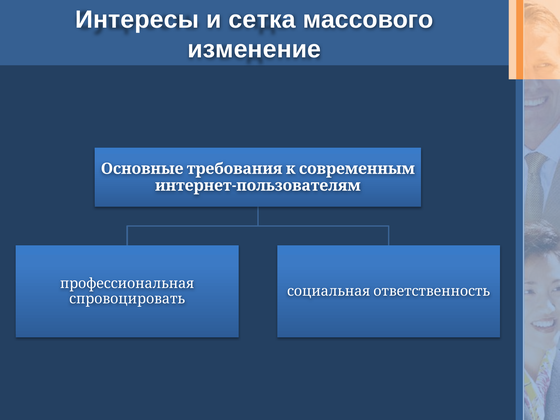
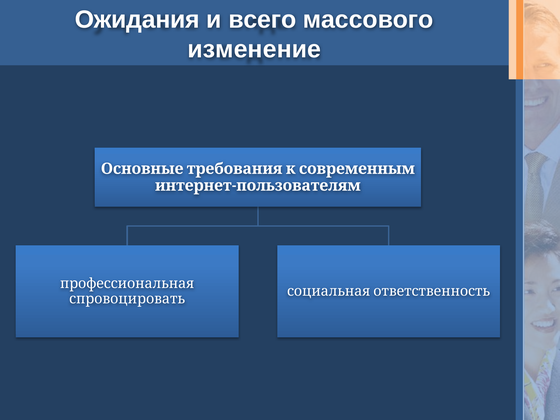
Интересы: Интересы -> Ожидания
сетка: сетка -> всего
